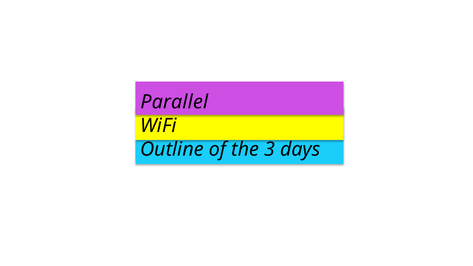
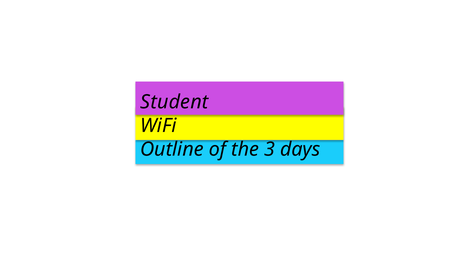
Parallel: Parallel -> Student
